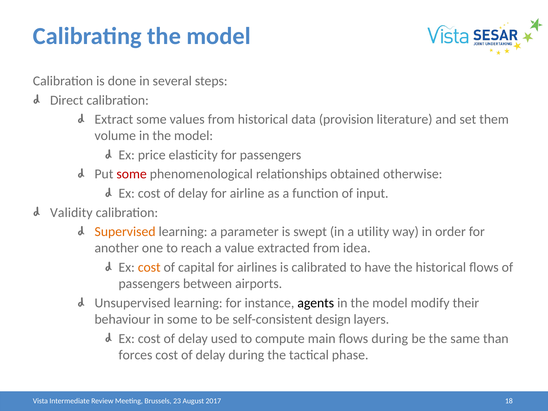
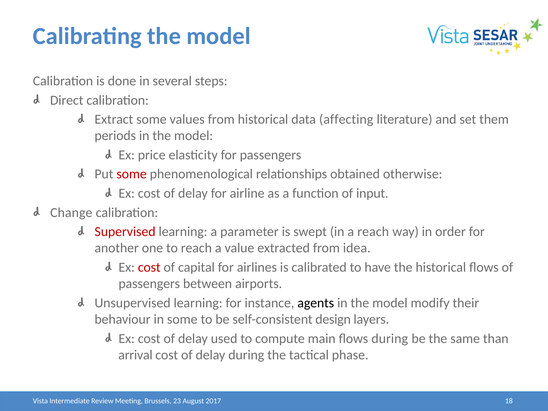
provision: provision -> affecting
volume: volume -> periods
Validity: Validity -> Change
Supervised colour: orange -> red
a utility: utility -> reach
cost at (149, 267) colour: orange -> red
forces: forces -> arrival
